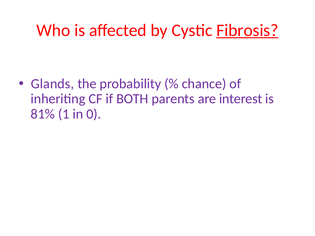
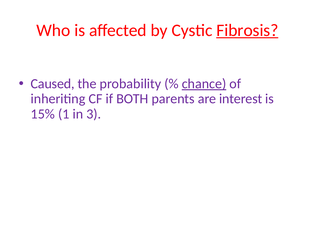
Glands: Glands -> Caused
chance underline: none -> present
81%: 81% -> 15%
0: 0 -> 3
